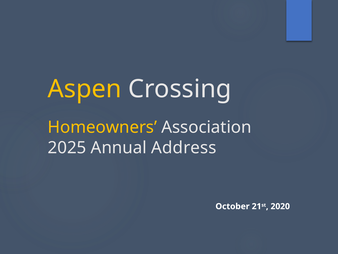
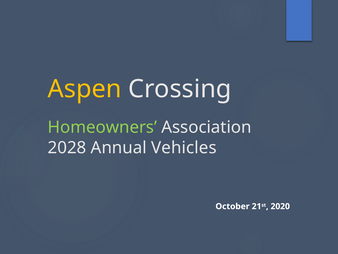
Homeowners colour: yellow -> light green
2025: 2025 -> 2028
Address: Address -> Vehicles
